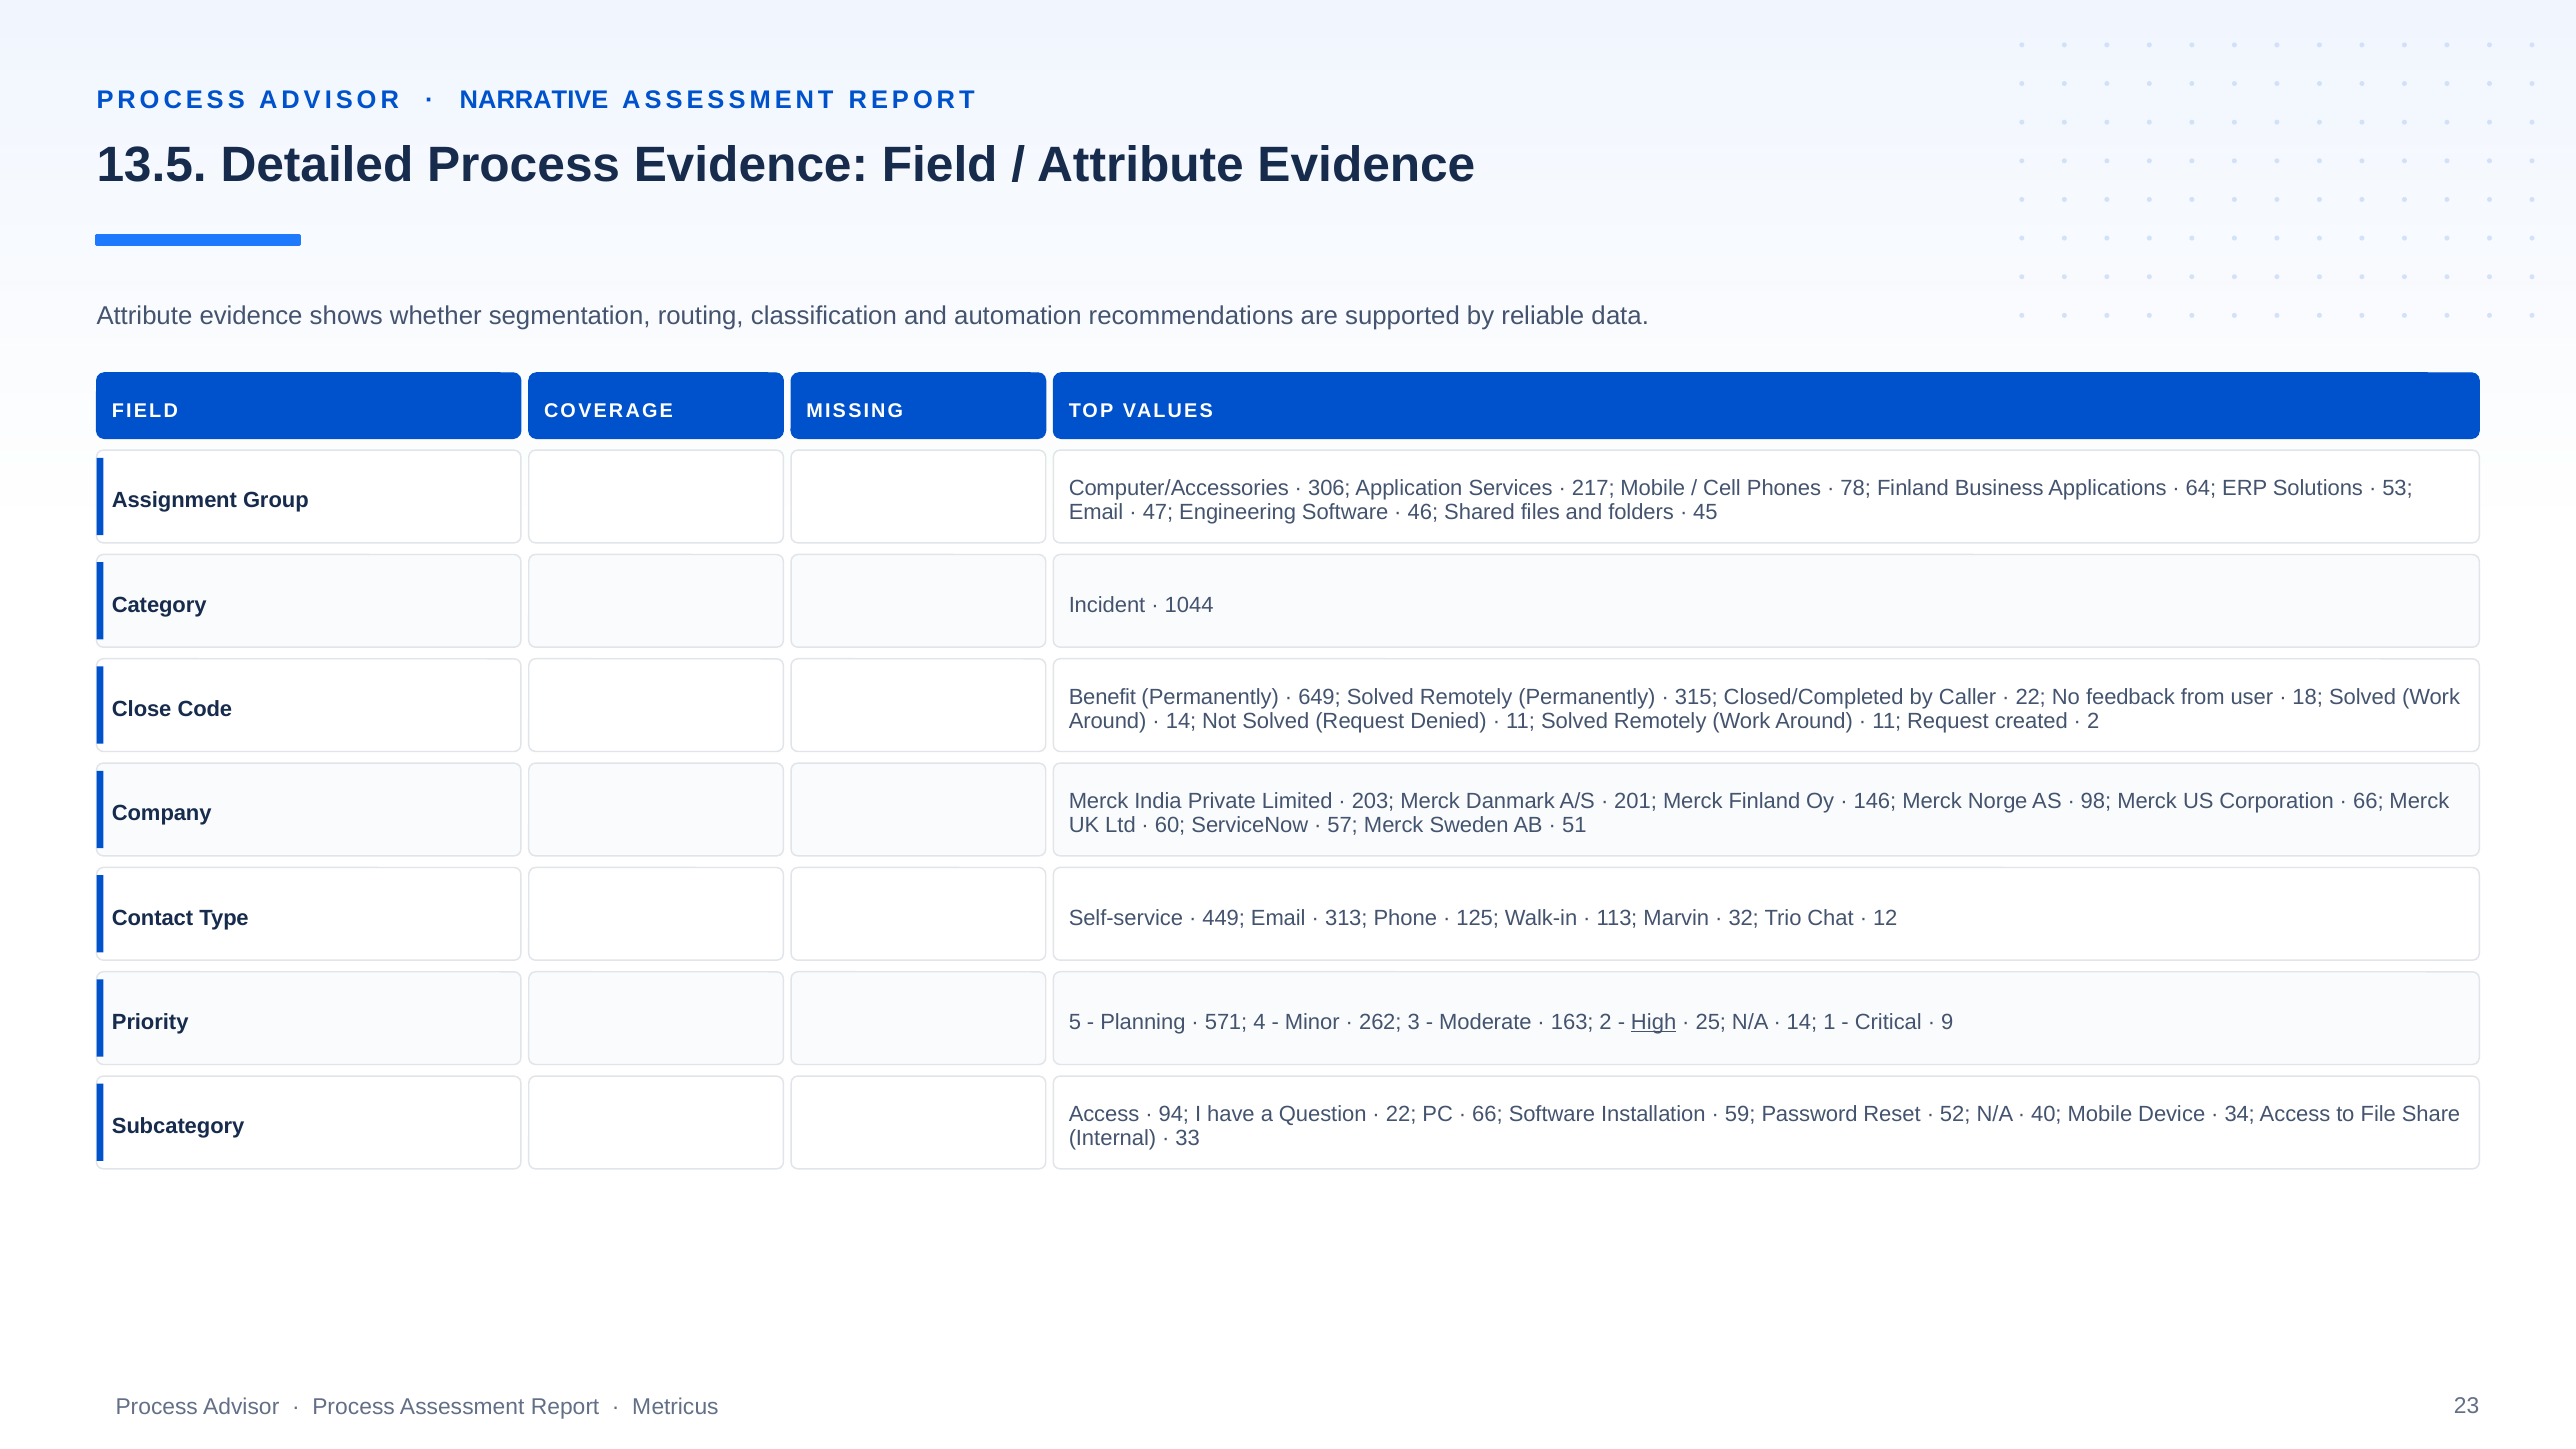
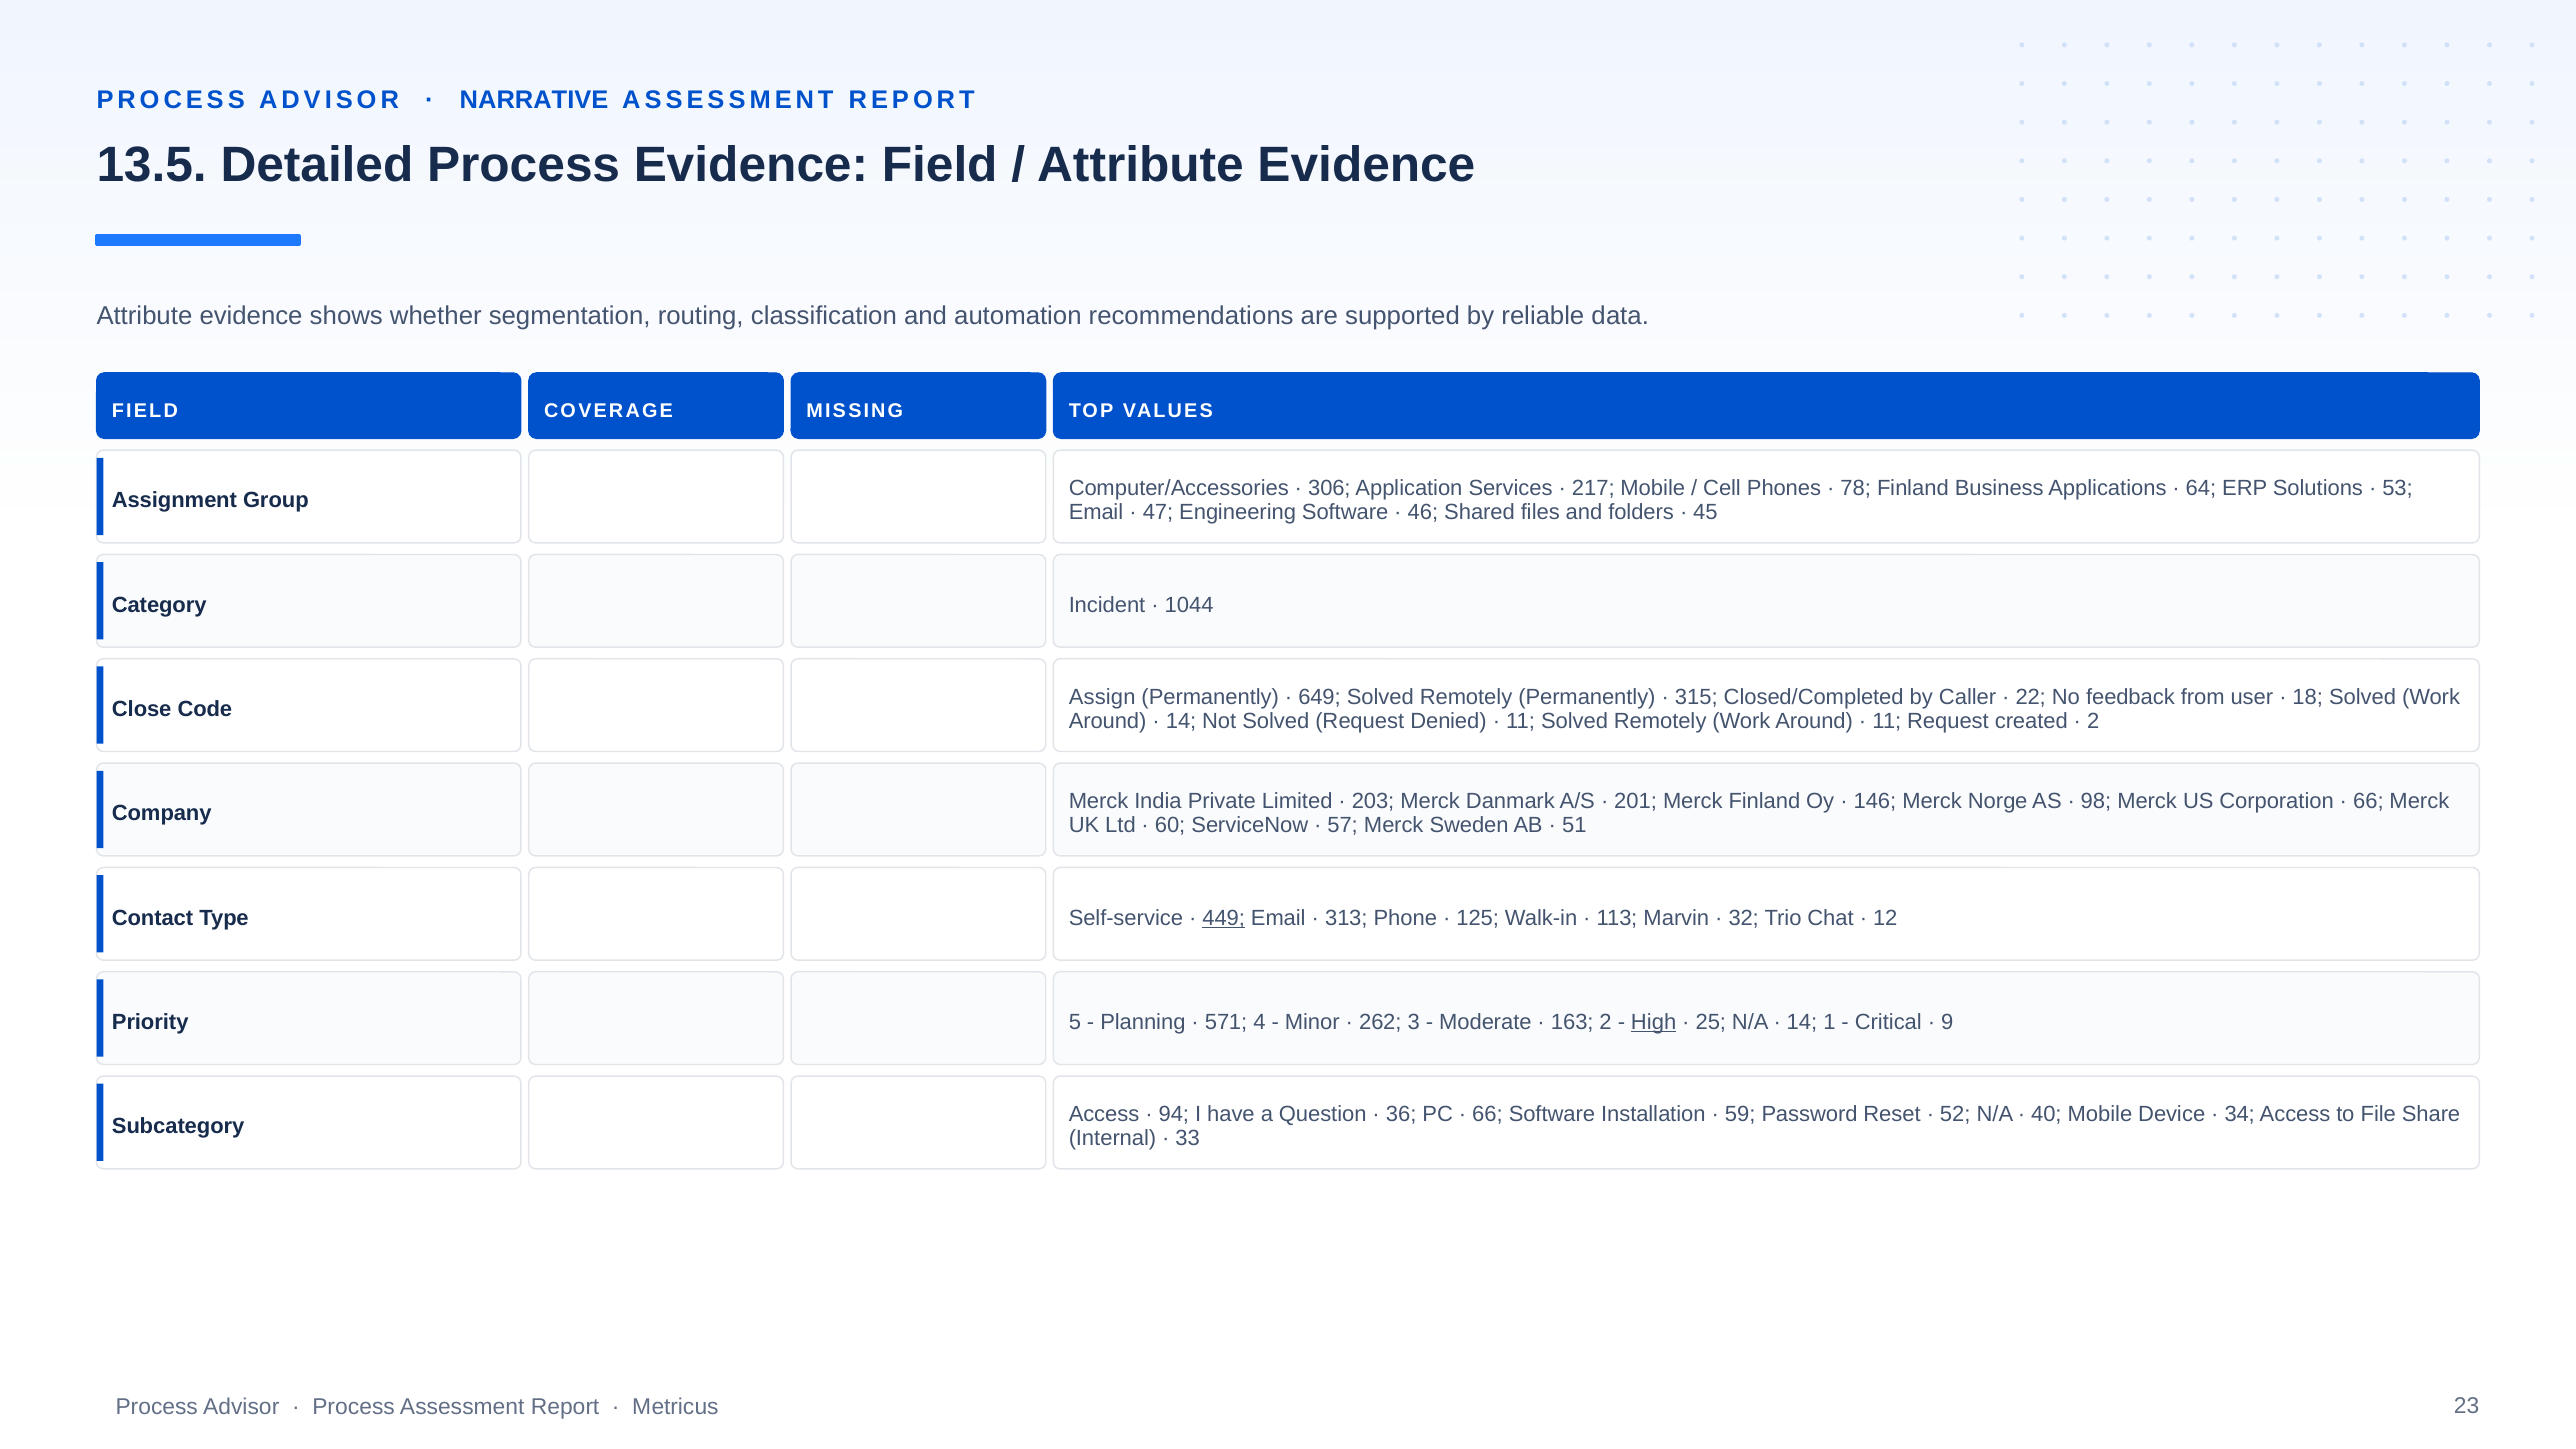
Benefit: Benefit -> Assign
449 underline: none -> present
22 at (1401, 1115): 22 -> 36
